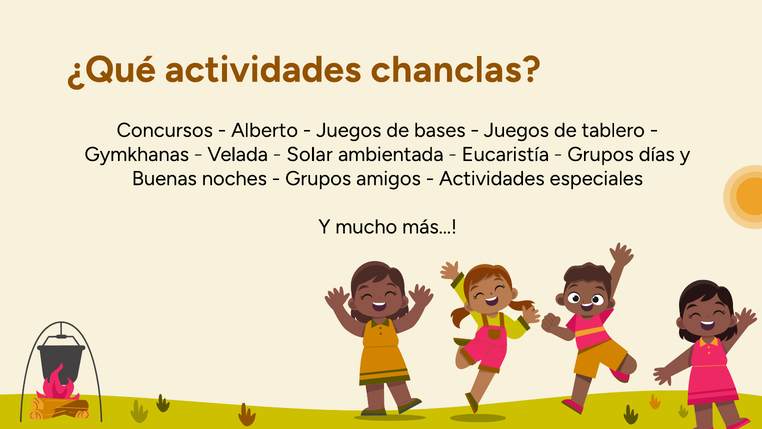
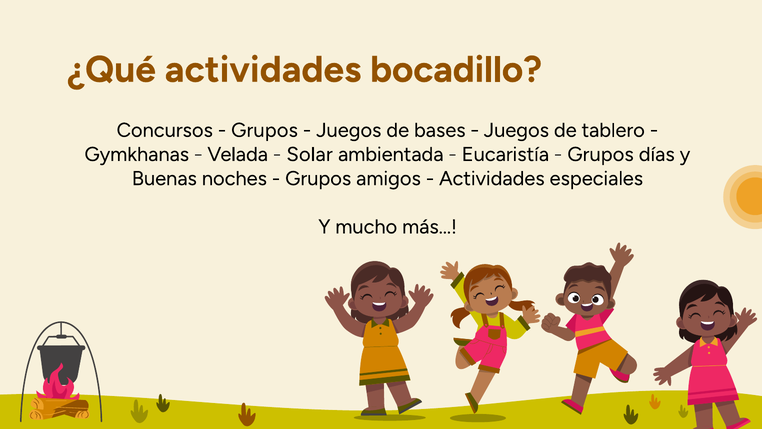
chanclas: chanclas -> bocadillo
Alberto at (265, 130): Alberto -> Grupos
